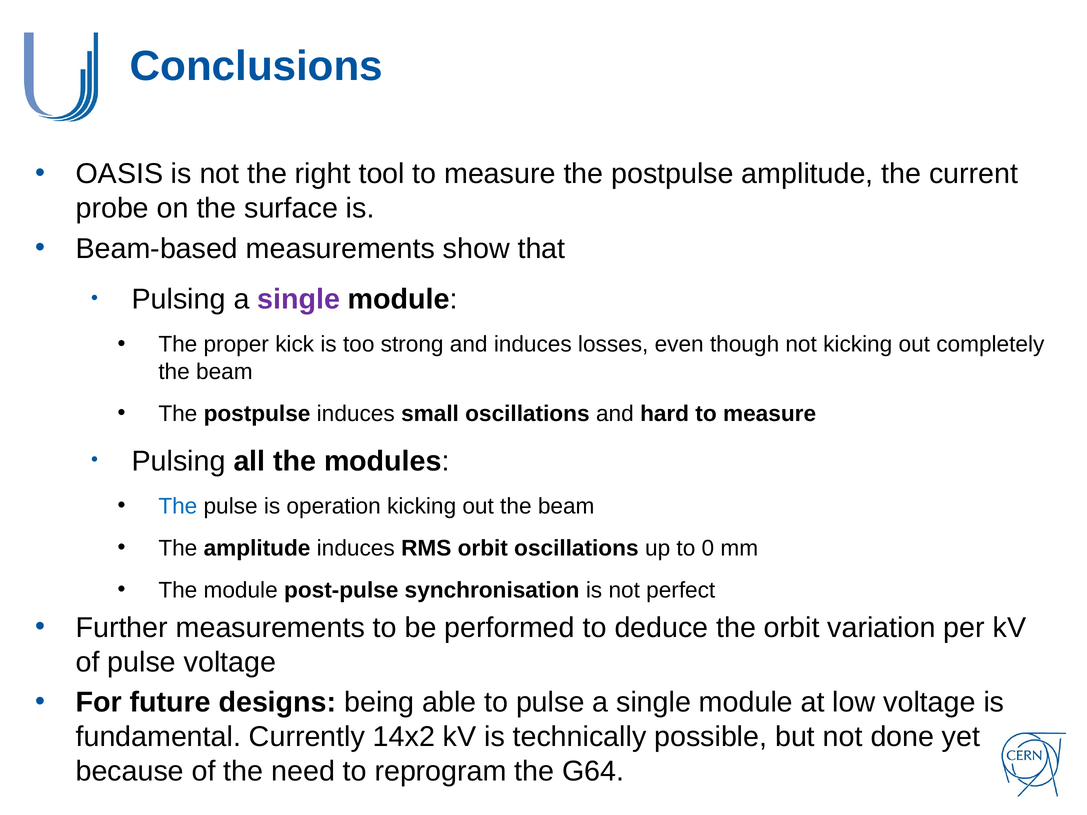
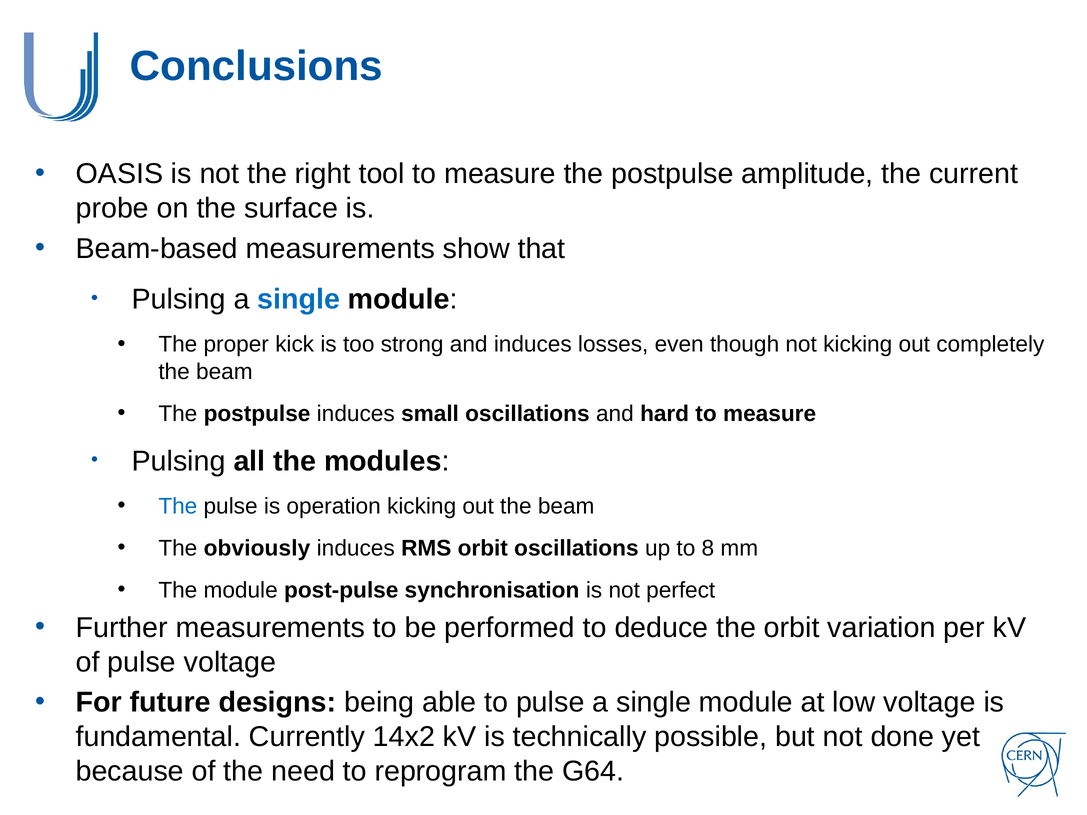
single at (299, 299) colour: purple -> blue
The amplitude: amplitude -> obviously
0: 0 -> 8
